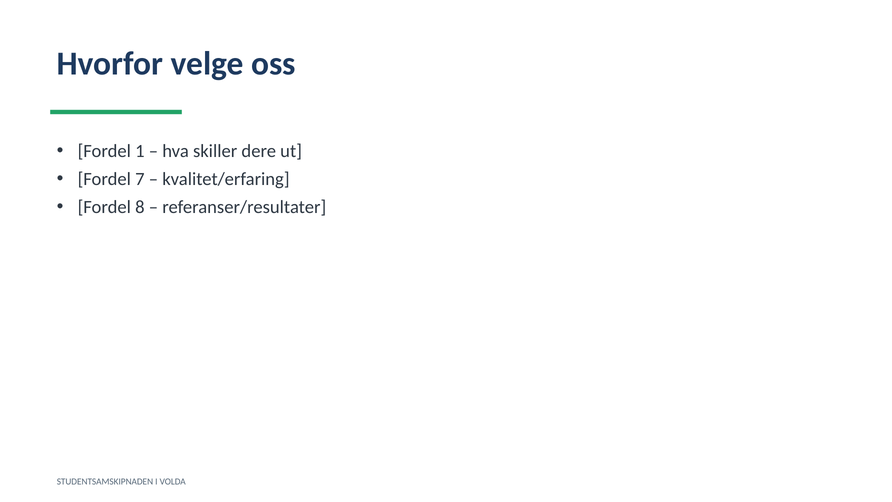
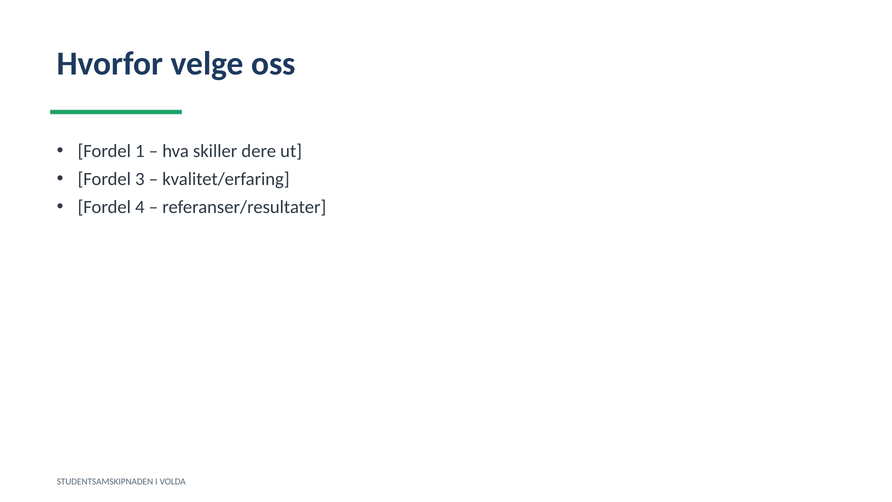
7: 7 -> 3
8: 8 -> 4
